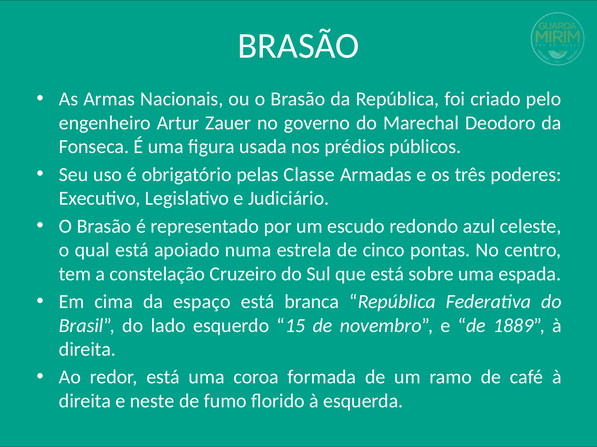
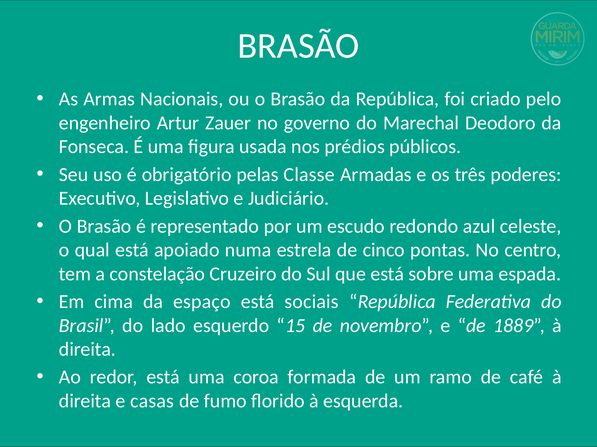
branca: branca -> sociais
neste: neste -> casas
